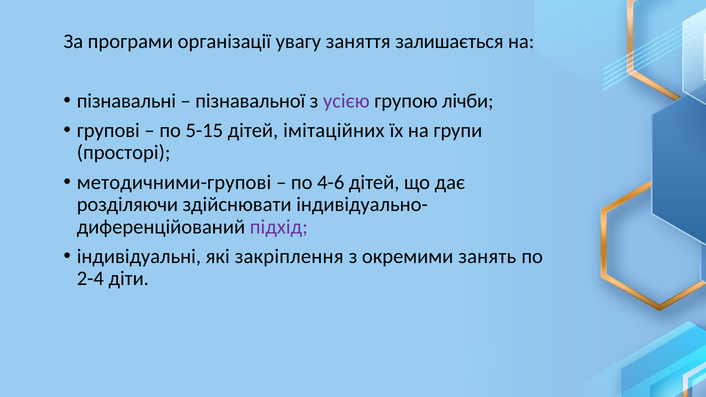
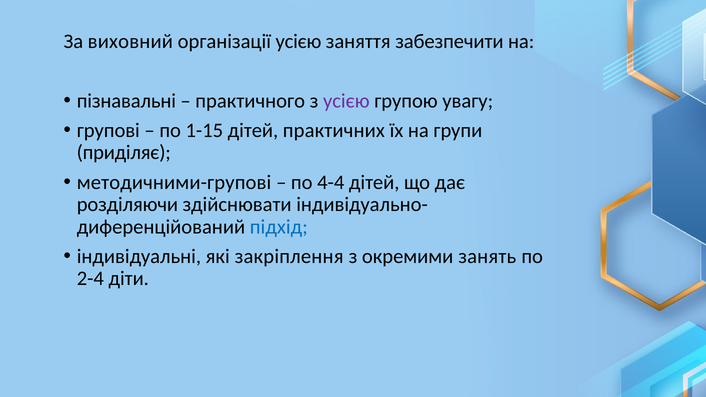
програми: програми -> виховний
організації увагу: увагу -> усією
залишається: залишається -> забезпечити
пізнавальної: пізнавальної -> практичного
лічби: лічби -> увагу
5-15: 5-15 -> 1-15
імітаційних: імітаційних -> практичних
просторі: просторі -> приділяє
4-6: 4-6 -> 4-4
підхід colour: purple -> blue
